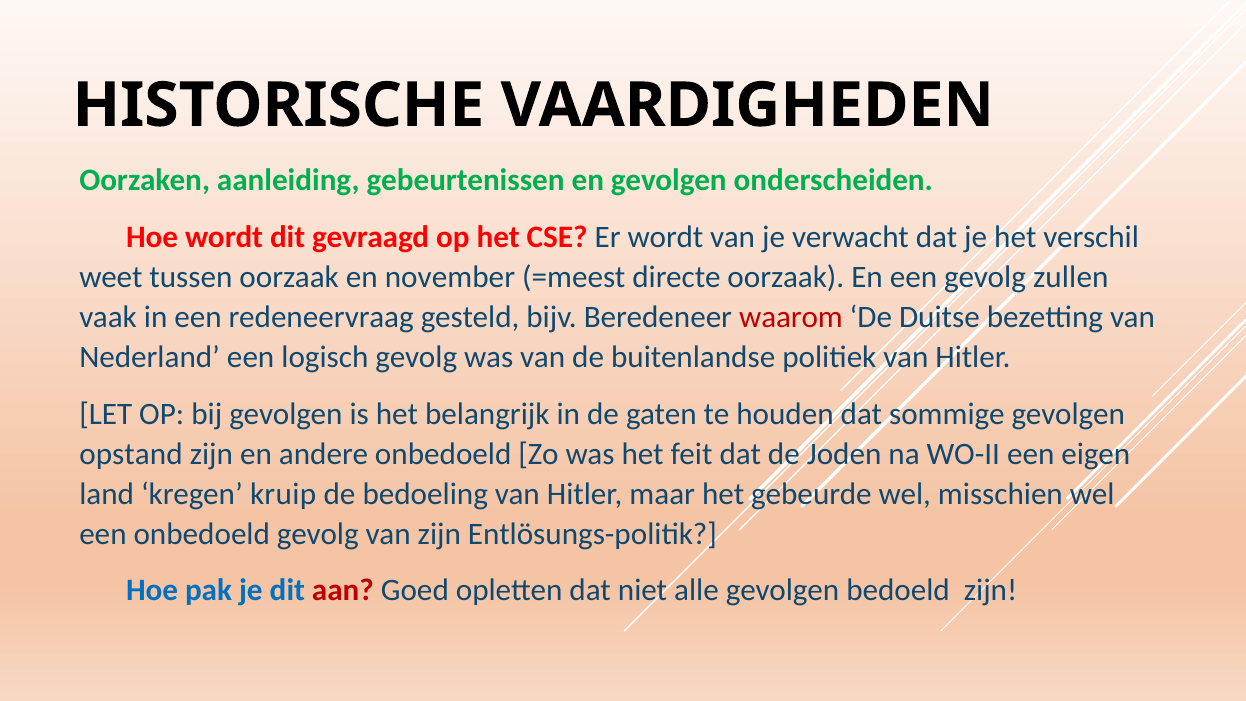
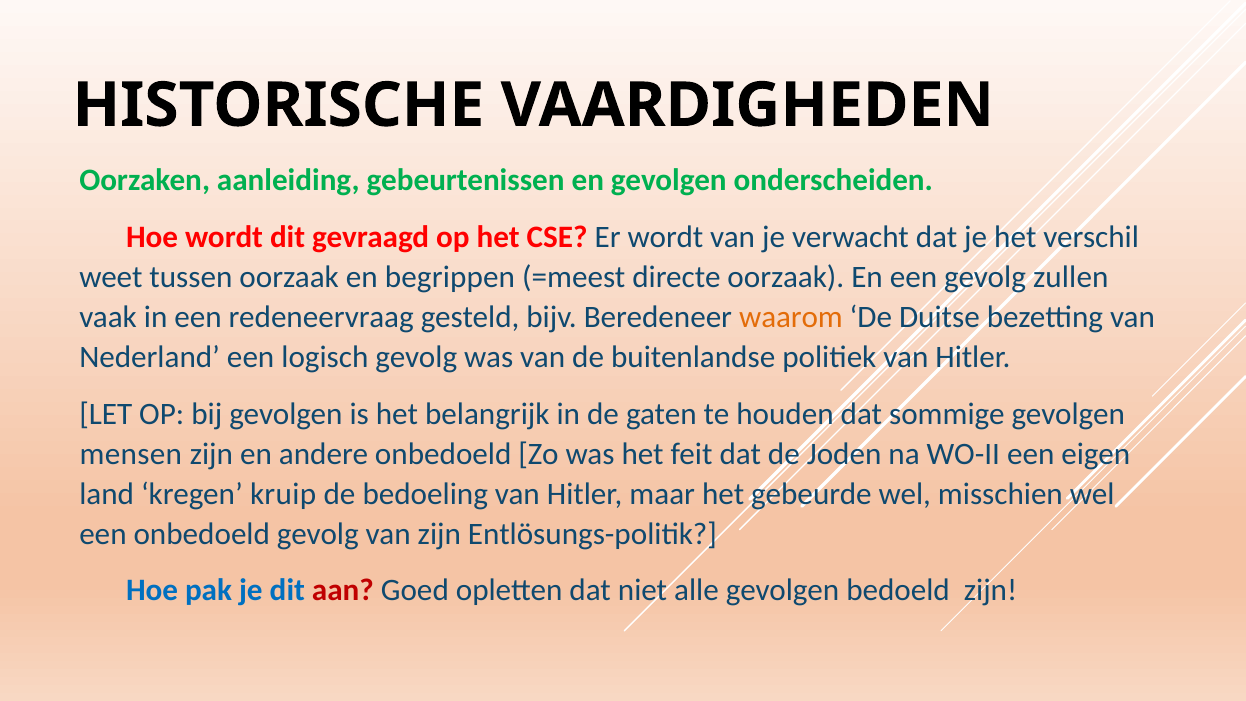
november: november -> begrippen
waarom colour: red -> orange
opstand: opstand -> mensen
